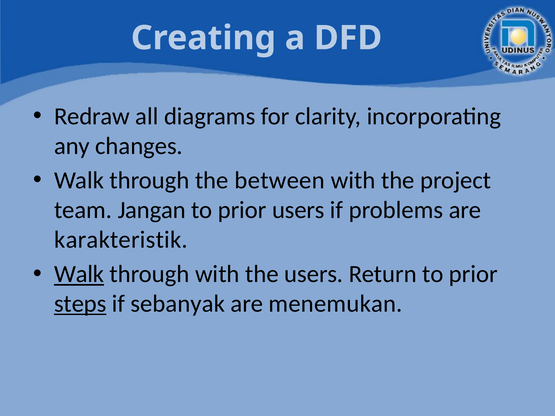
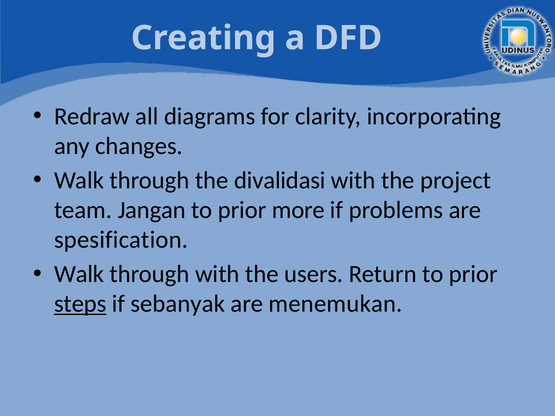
between: between -> divalidasi
prior users: users -> more
karakteristik: karakteristik -> spesification
Walk at (79, 274) underline: present -> none
